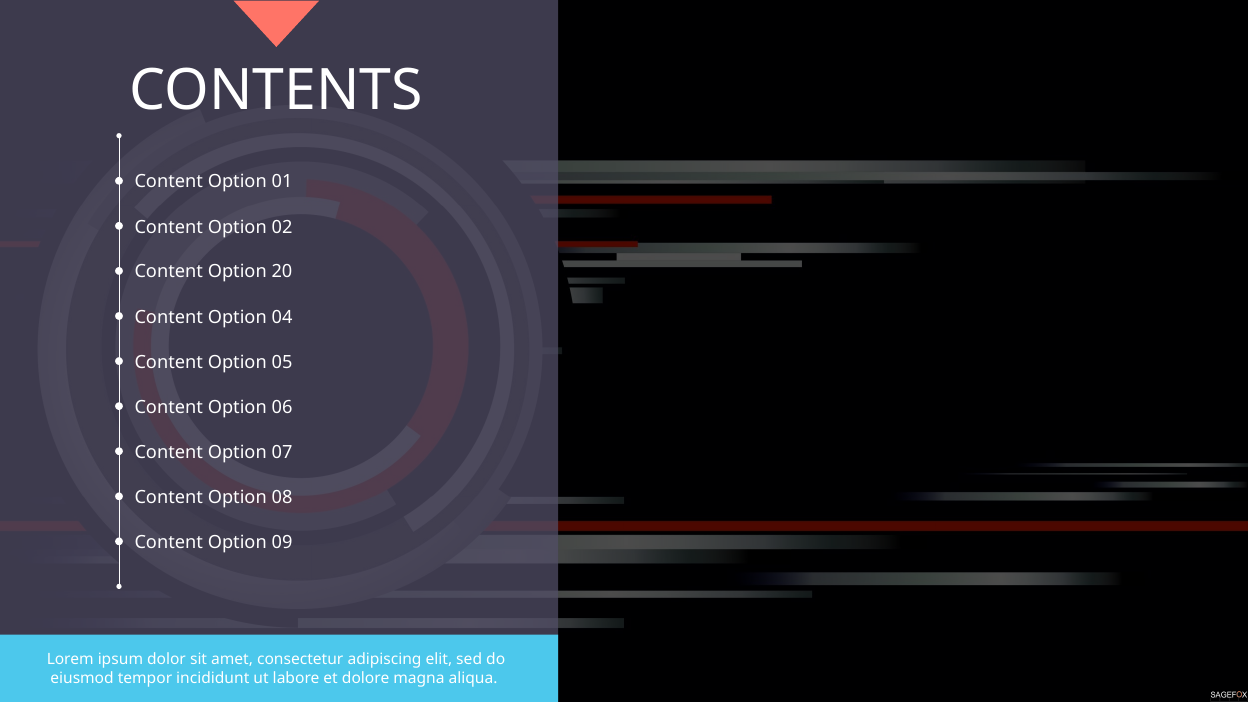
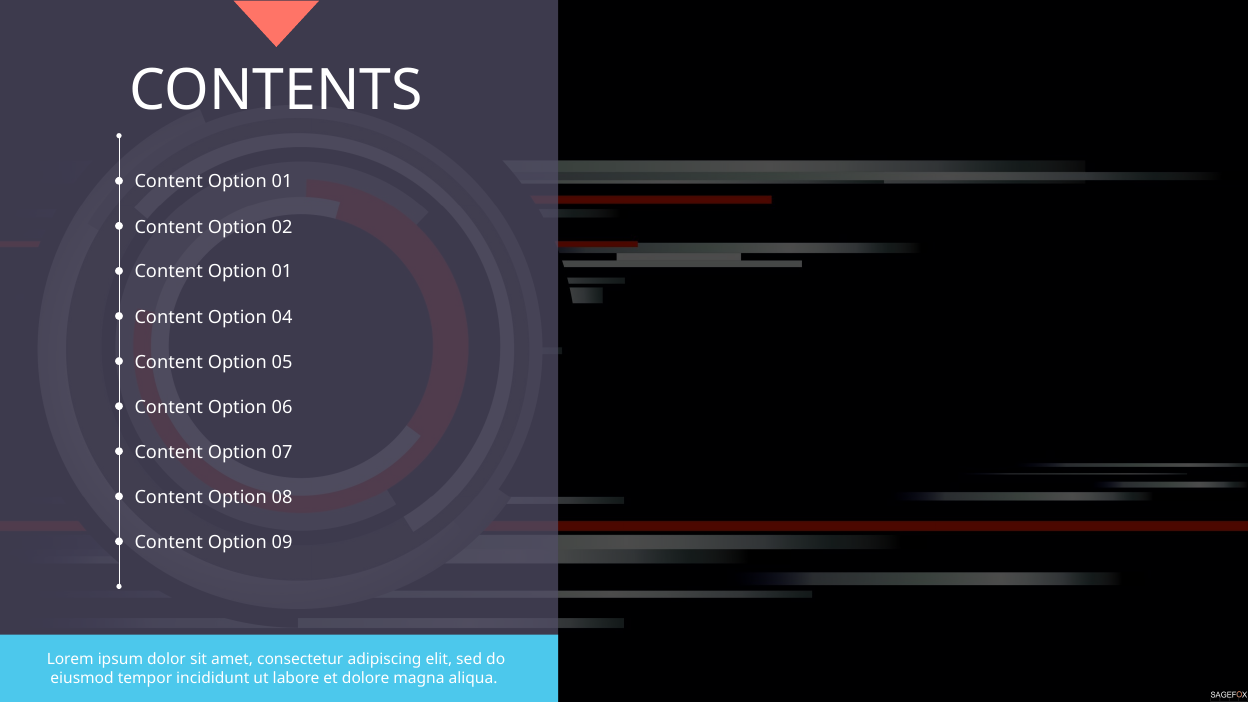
20 at (282, 272): 20 -> 01
